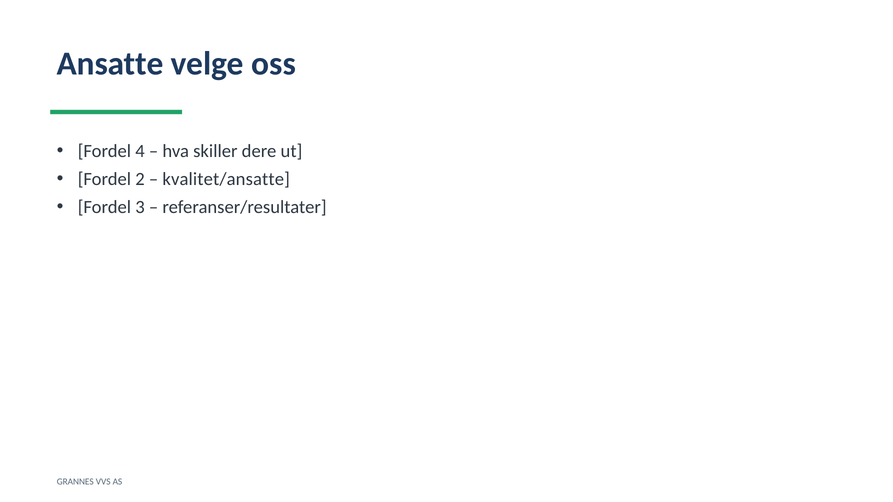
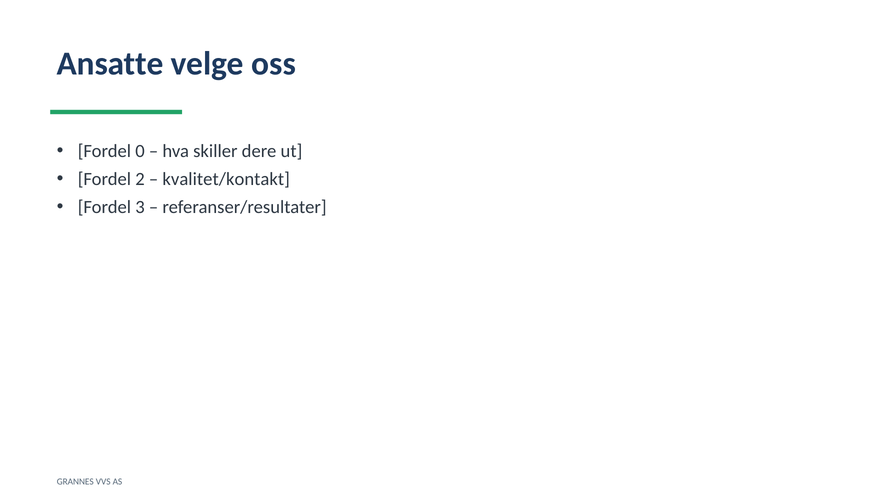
4: 4 -> 0
kvalitet/ansatte: kvalitet/ansatte -> kvalitet/kontakt
